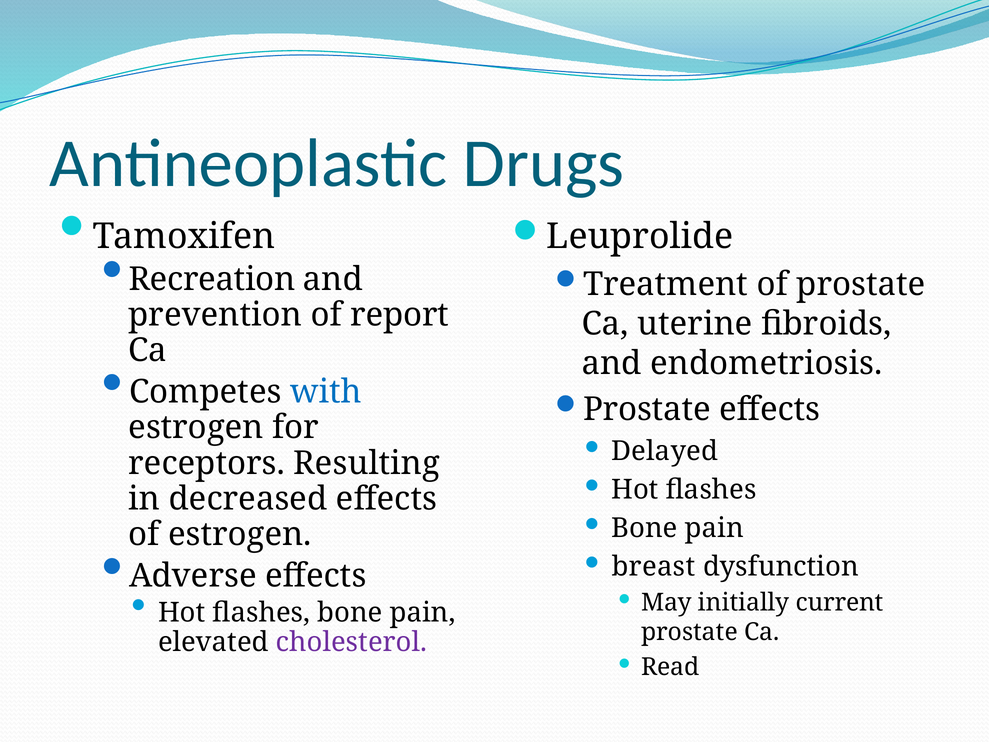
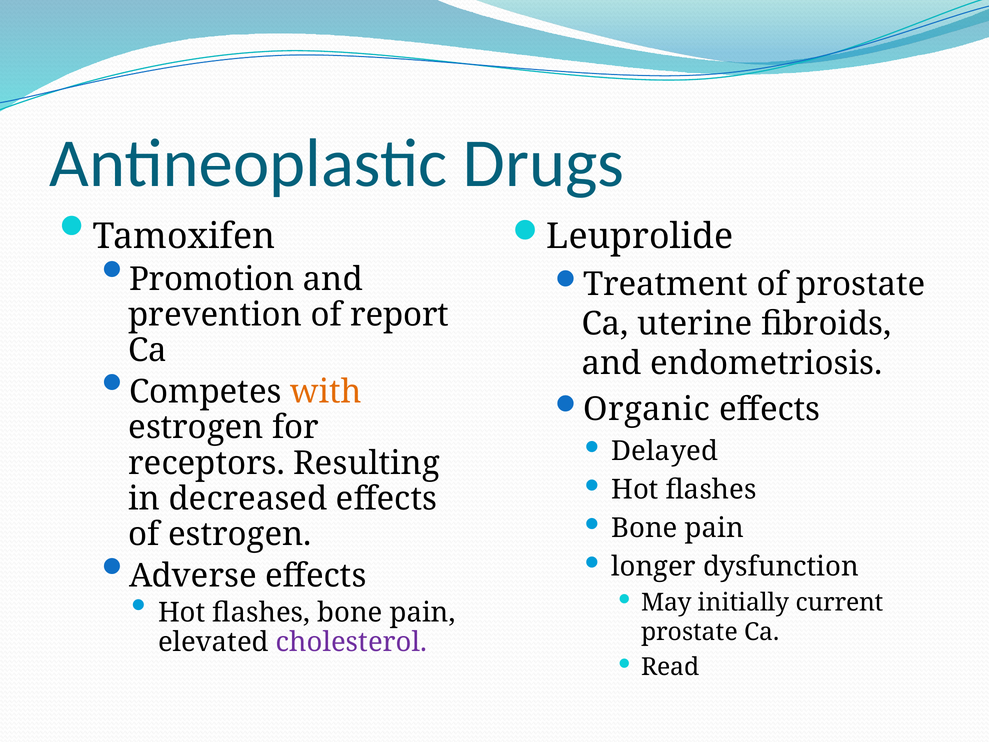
Recreation: Recreation -> Promotion
with colour: blue -> orange
Prostate at (647, 409): Prostate -> Organic
breast: breast -> longer
